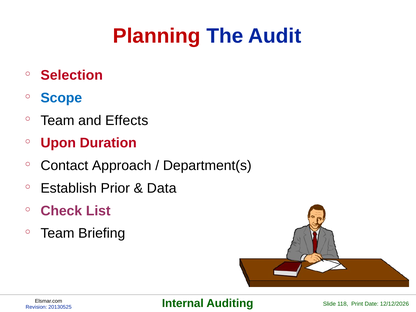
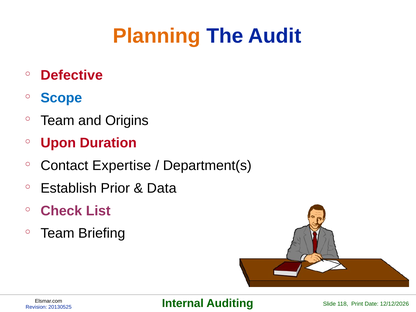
Planning colour: red -> orange
Selection: Selection -> Defective
Effects: Effects -> Origins
Approach: Approach -> Expertise
